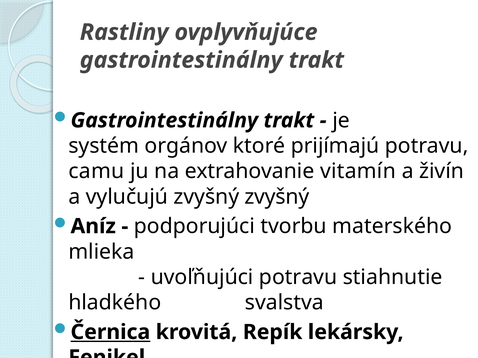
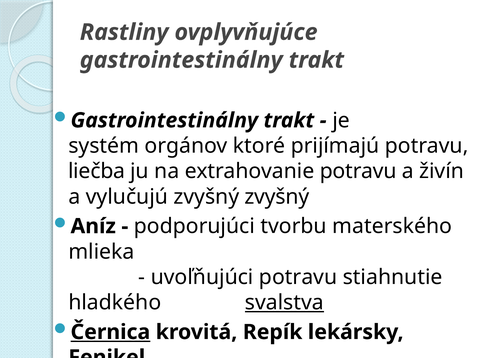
camu: camu -> liečba
extrahovanie vitamín: vitamín -> potravu
svalstva underline: none -> present
